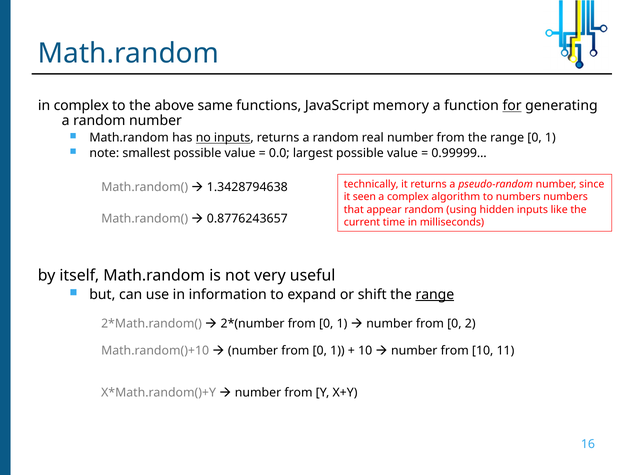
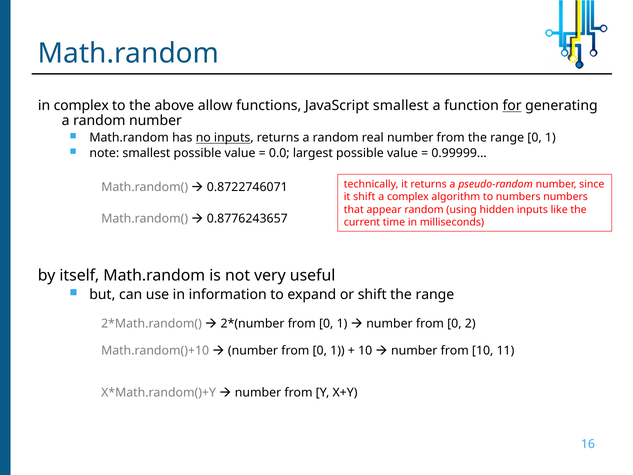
same: same -> allow
JavaScript memory: memory -> smallest
1.3428794638: 1.3428794638 -> 0.8722746071
it seen: seen -> shift
range at (435, 294) underline: present -> none
